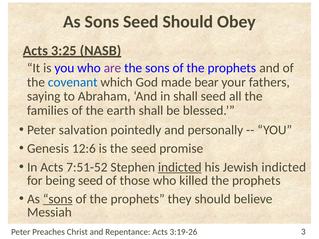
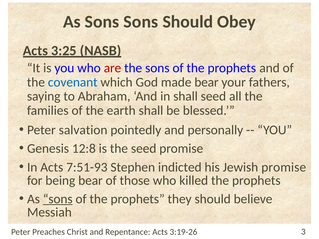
Sons Seed: Seed -> Sons
are colour: purple -> red
12:6: 12:6 -> 12:8
7:51-52: 7:51-52 -> 7:51-93
indicted at (180, 167) underline: present -> none
Jewish indicted: indicted -> promise
being seed: seed -> bear
